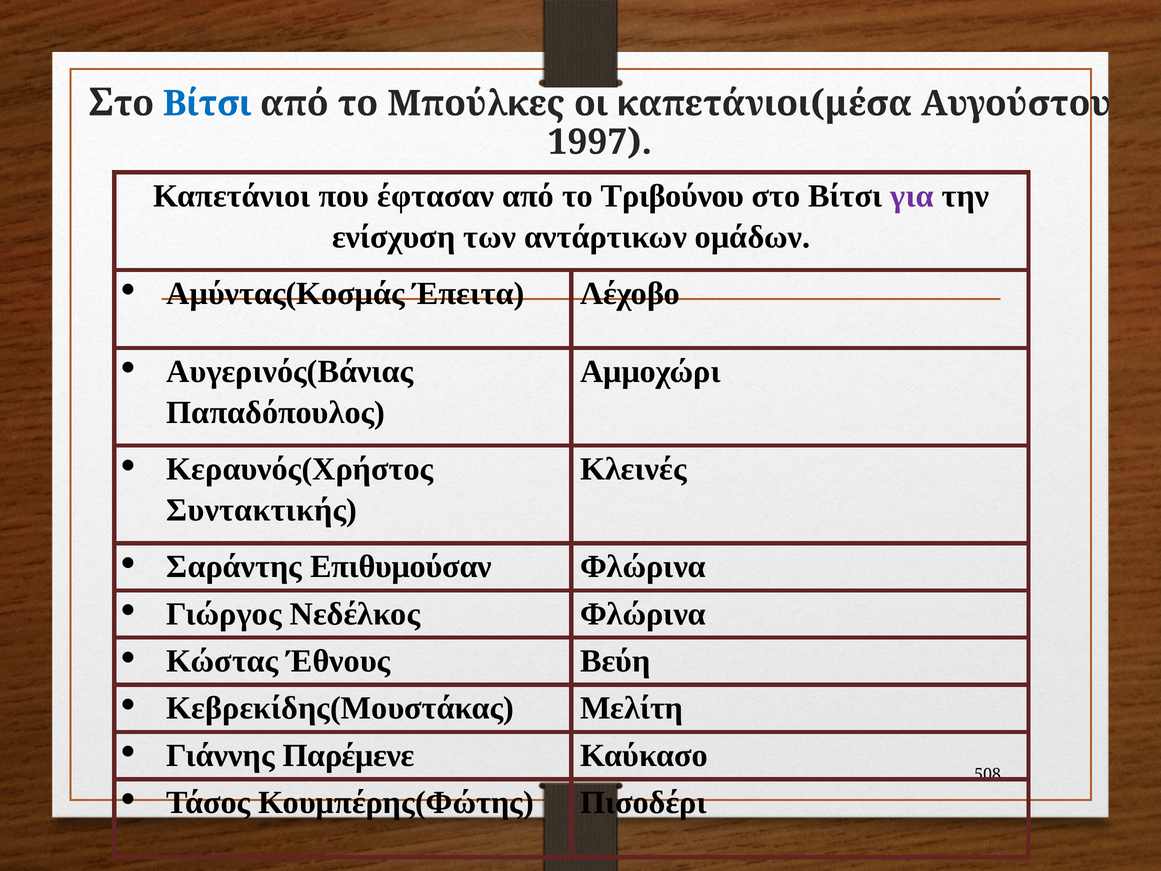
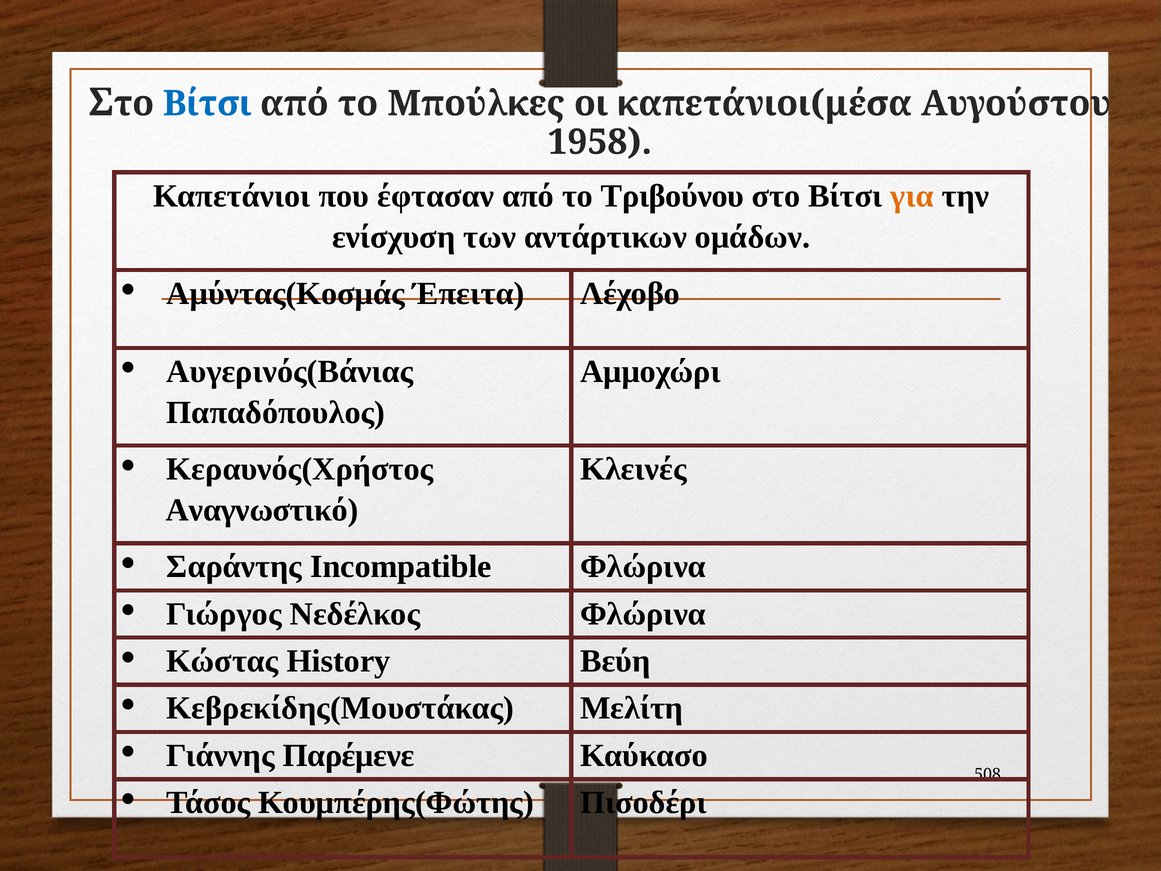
1997: 1997 -> 1958
για colour: purple -> orange
Συντακτικής: Συντακτικής -> Αναγνωστικό
Επιθυμούσαν: Επιθυμούσαν -> Incompatible
Έθνους: Έθνους -> History
